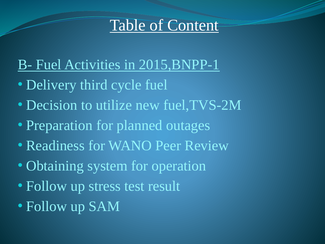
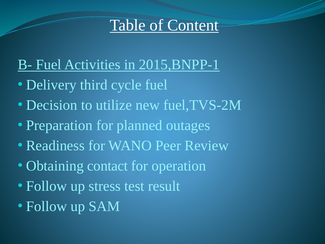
system: system -> contact
